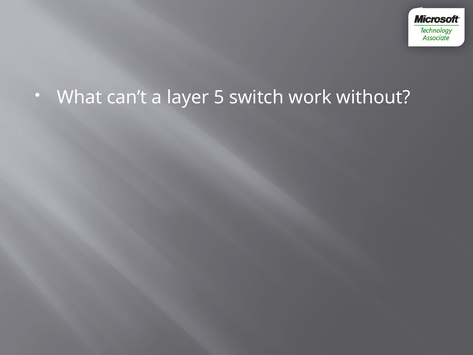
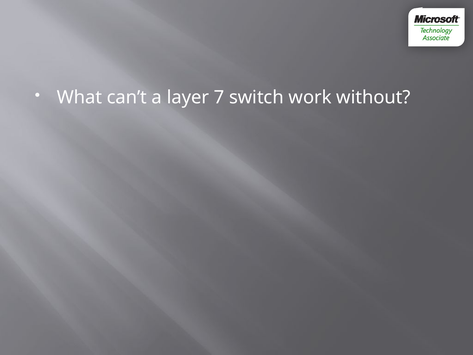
5: 5 -> 7
